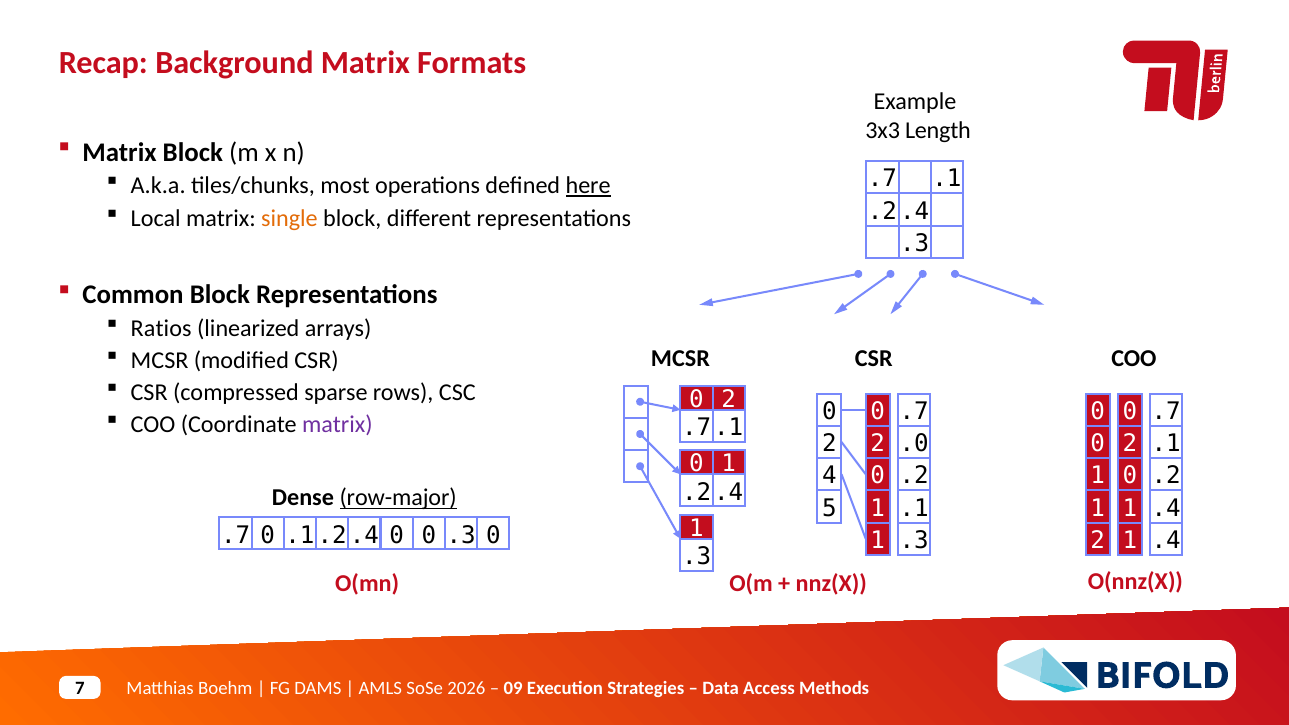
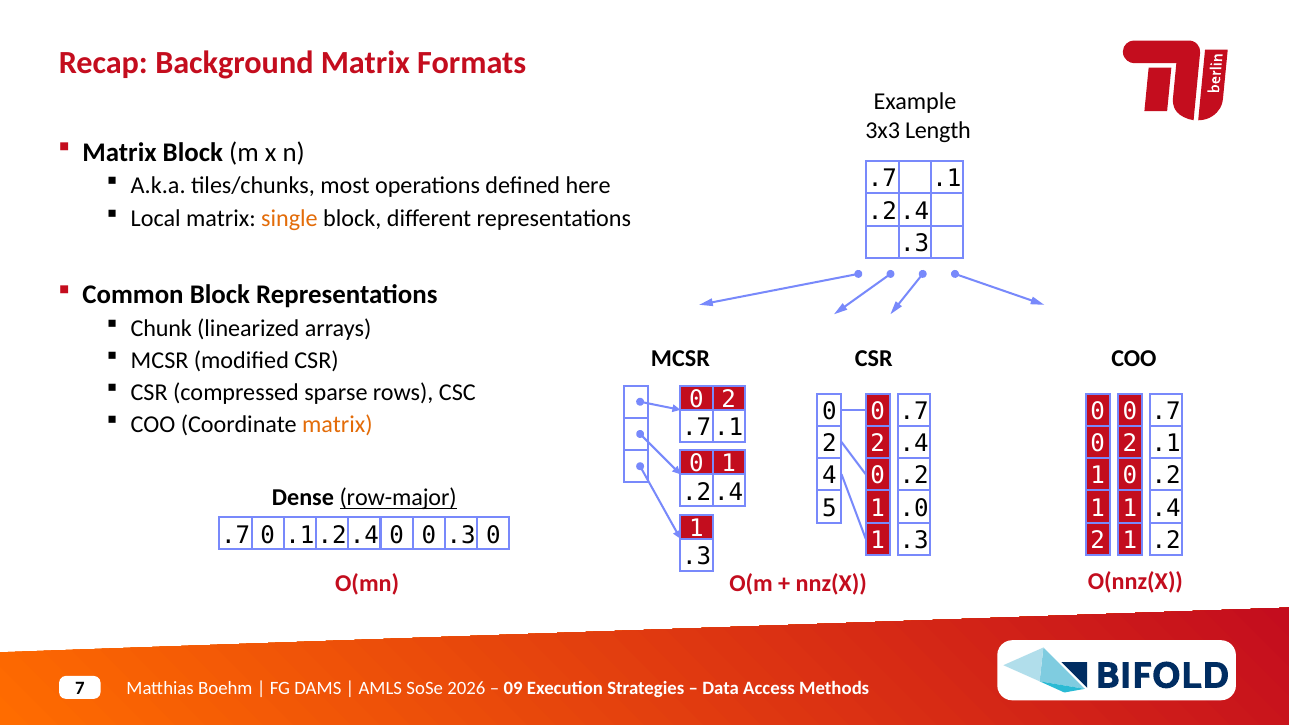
here underline: present -> none
Ratios: Ratios -> Chunk
matrix at (337, 425) colour: purple -> orange
.0 at (914, 444): .0 -> .4
.1 at (914, 508): .1 -> .0
.4 at (1166, 540): .4 -> .2
